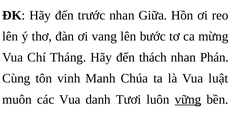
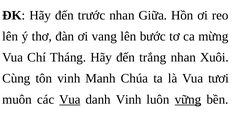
thách: thách -> trắng
Phán: Phán -> Xuôi
luật: luật -> tươi
Vua at (70, 99) underline: none -> present
danh Tươi: Tươi -> Vinh
